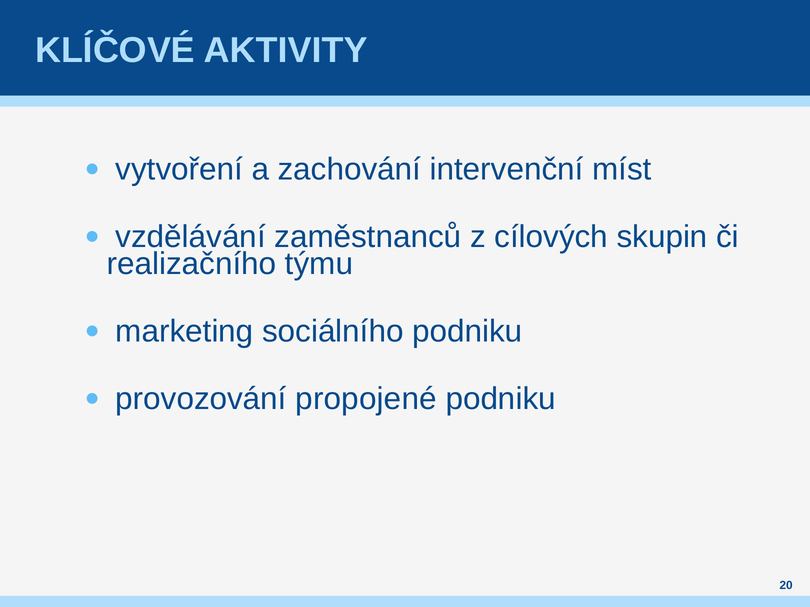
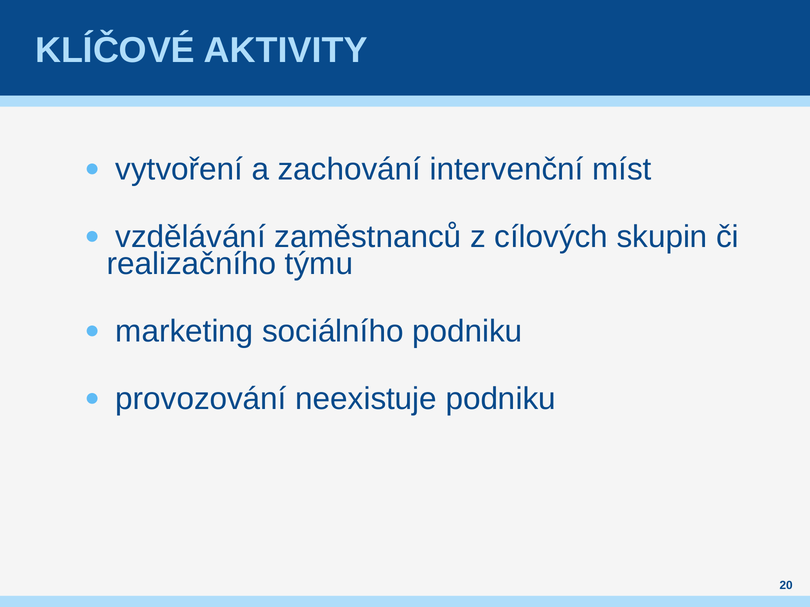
propojené: propojené -> neexistuje
